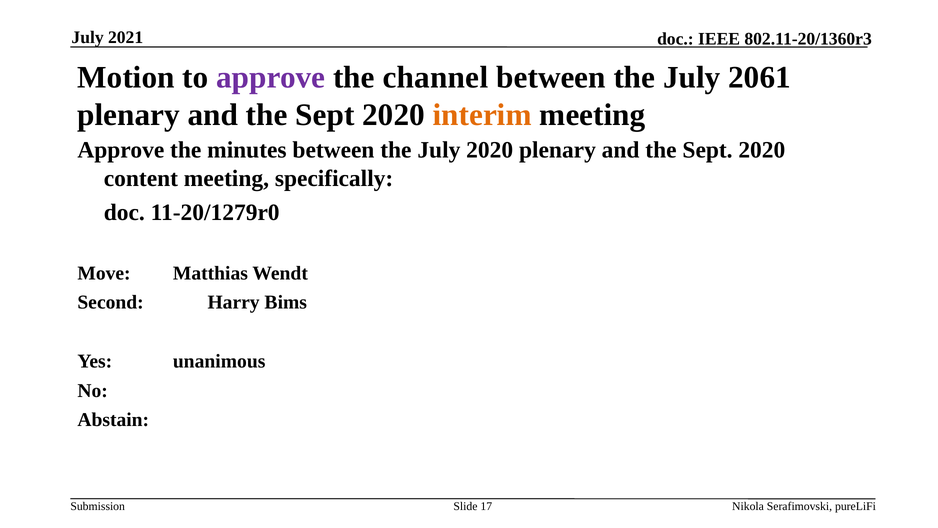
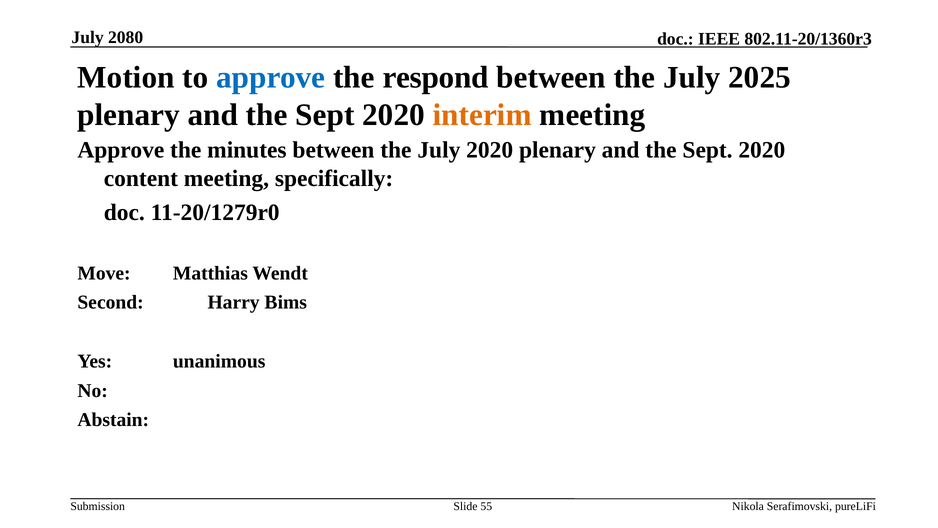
2021: 2021 -> 2080
approve at (271, 77) colour: purple -> blue
channel: channel -> respond
2061: 2061 -> 2025
17: 17 -> 55
